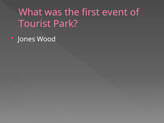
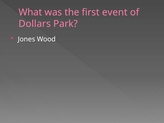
Tourist: Tourist -> Dollars
